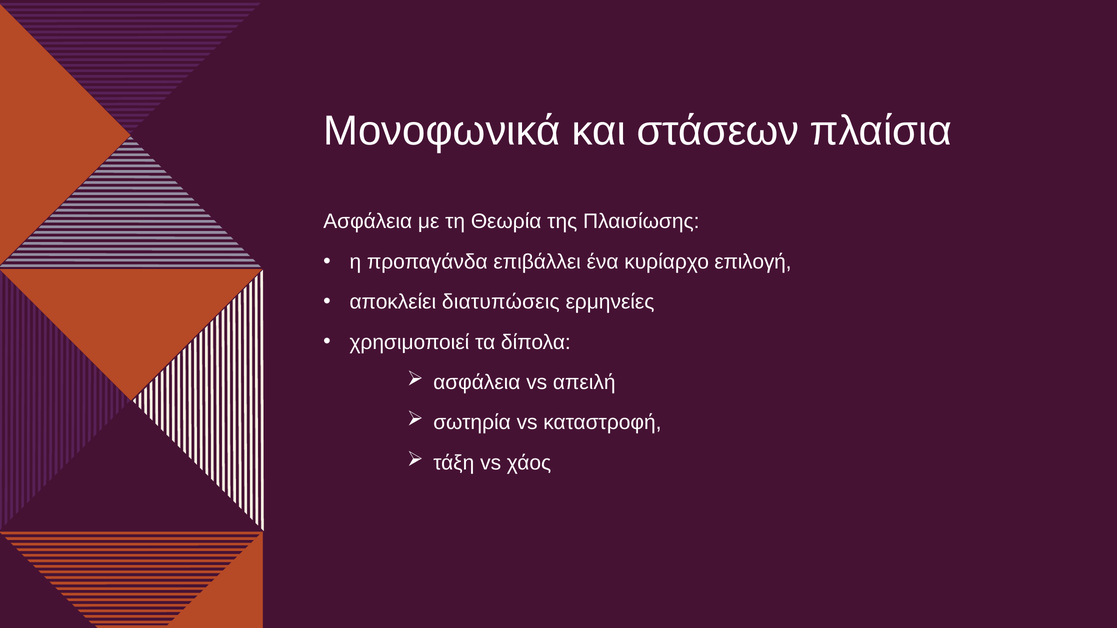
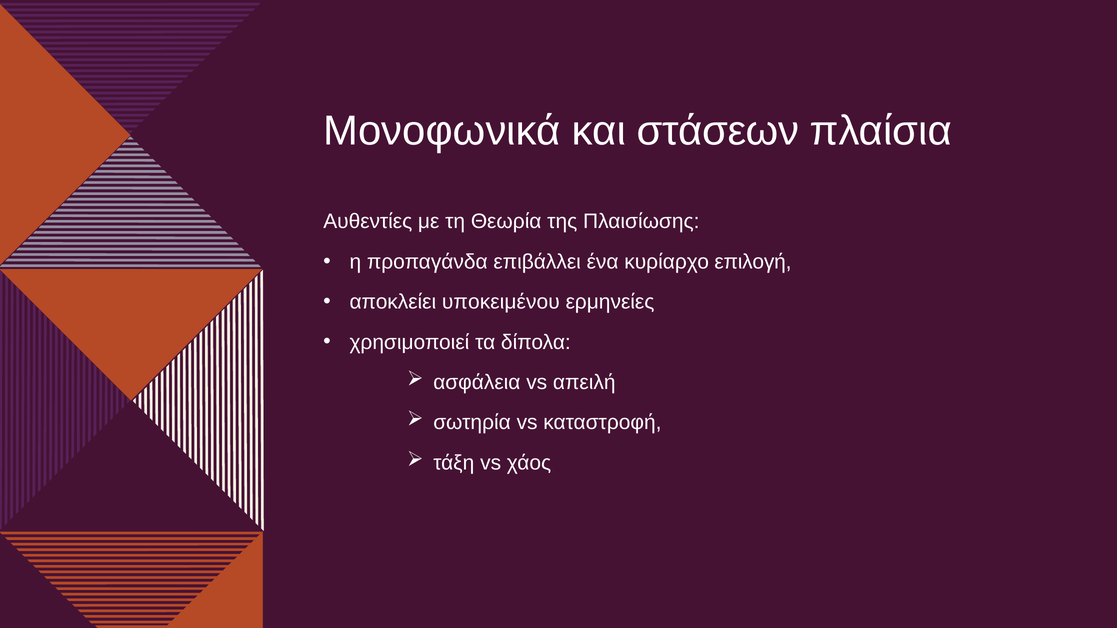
Ασφάλεια at (368, 222): Ασφάλεια -> Αυθεντίες
διατυπώσεις: διατυπώσεις -> υποκειμένου
